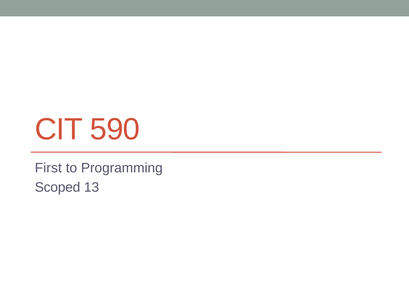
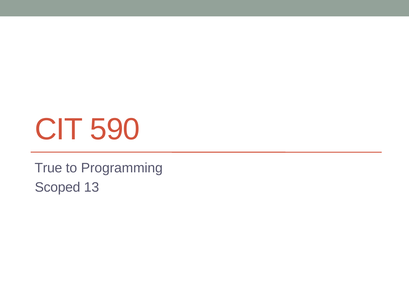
First: First -> True
